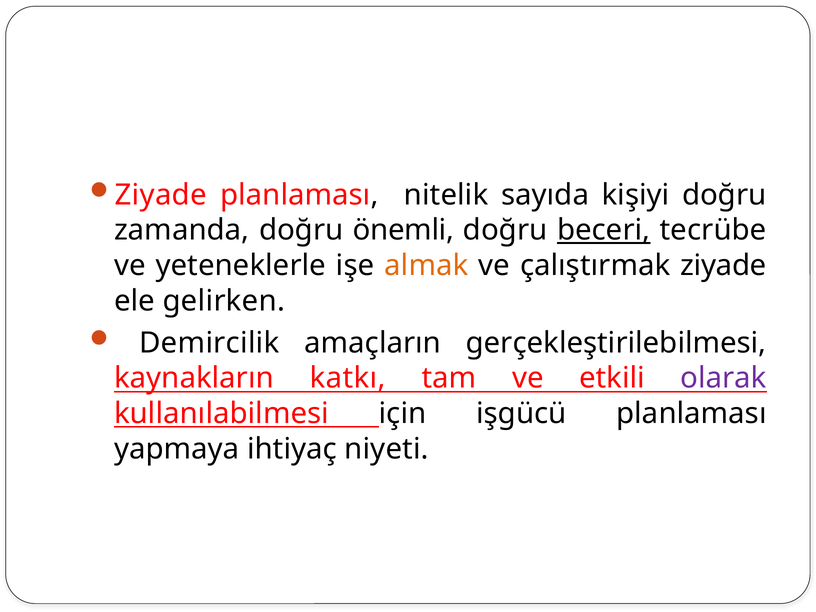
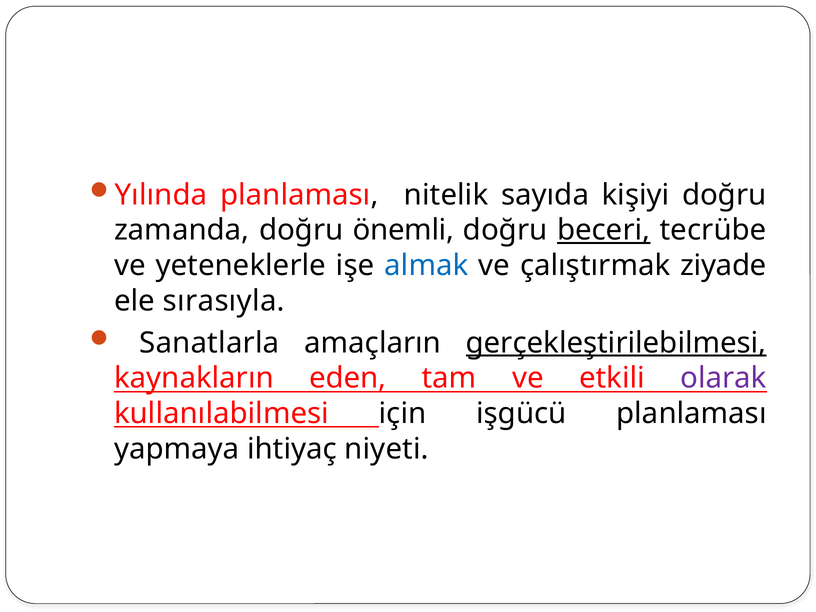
Ziyade at (161, 195): Ziyade -> Yılında
almak colour: orange -> blue
gelirken: gelirken -> sırasıyla
Demircilik: Demircilik -> Sanatlarla
gerçekleştirilebilmesi underline: none -> present
katkı: katkı -> eden
